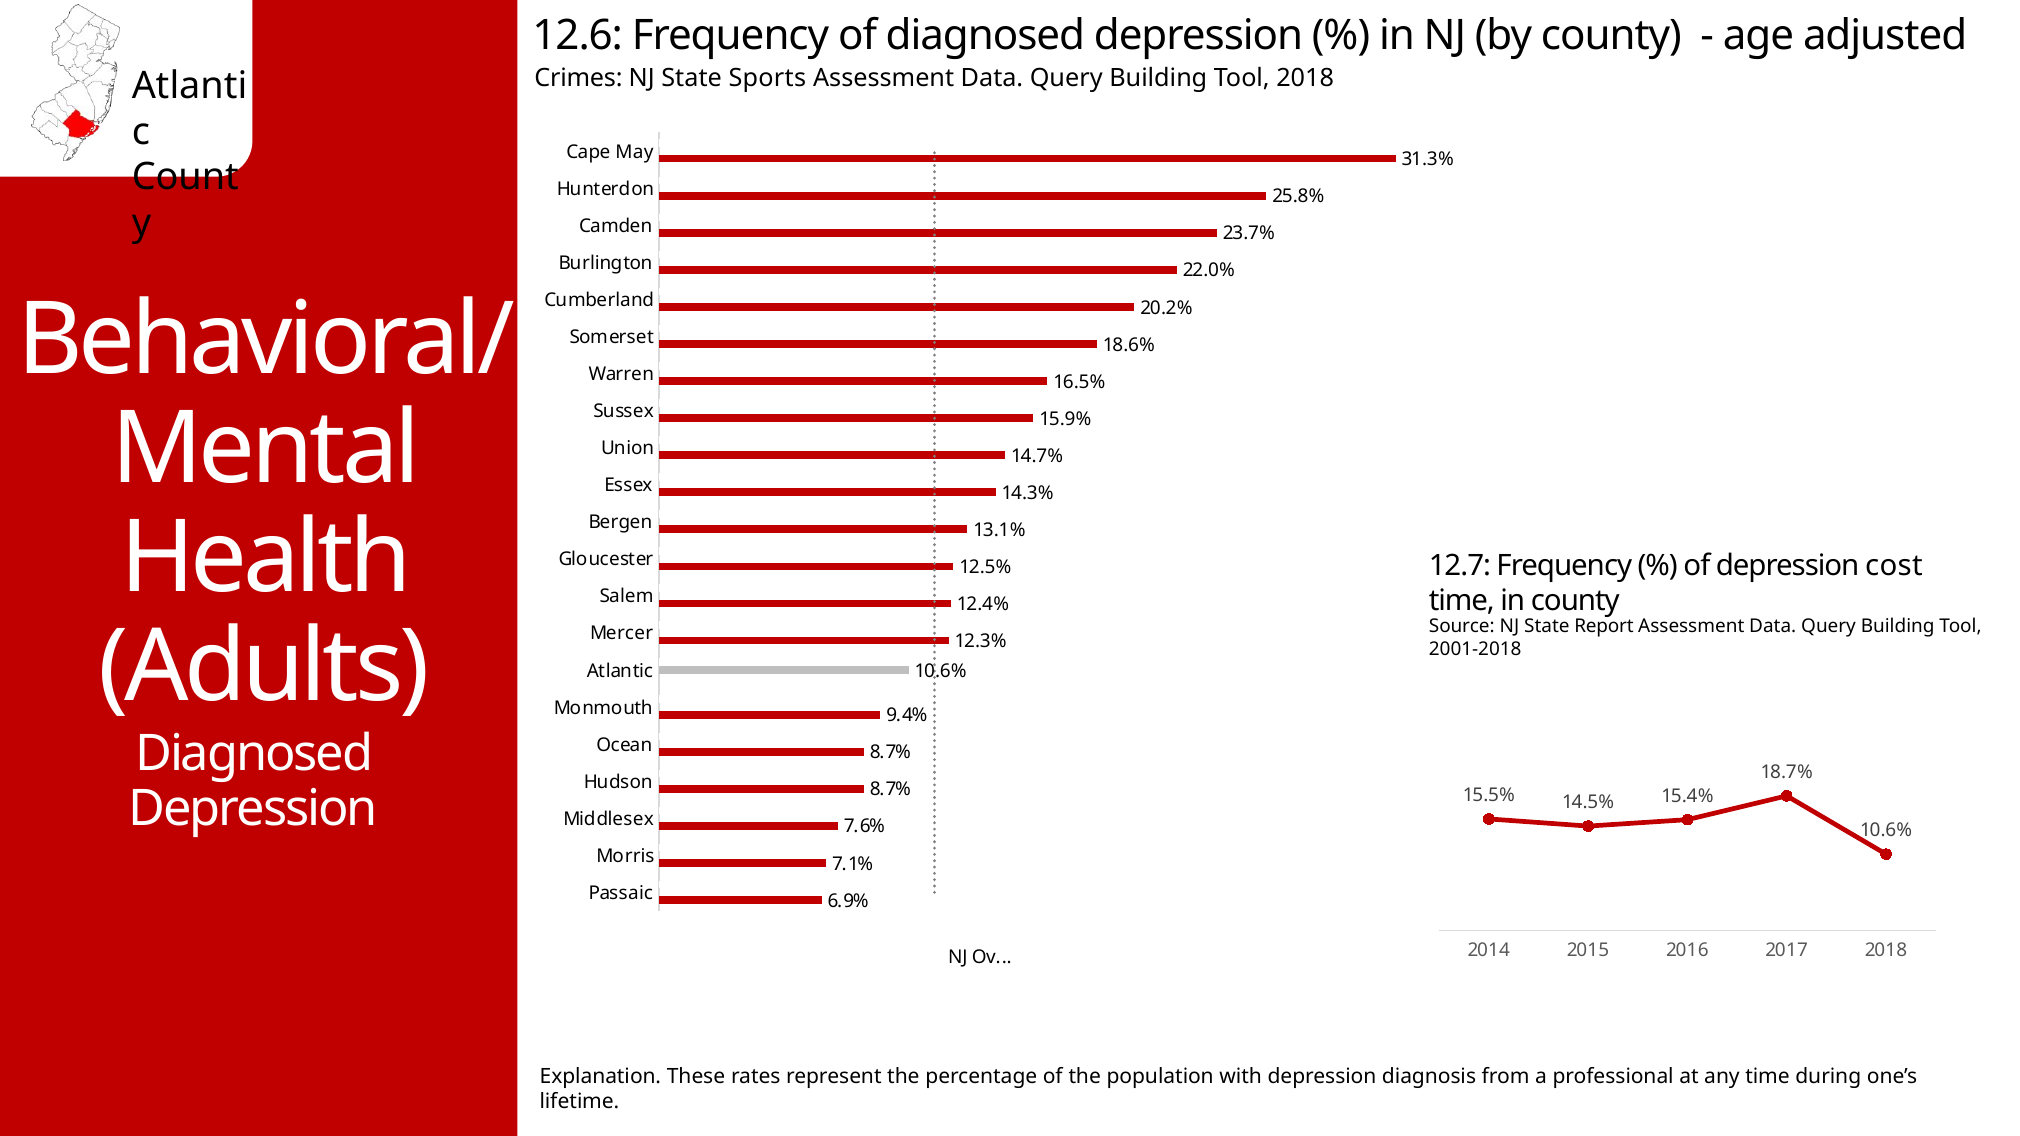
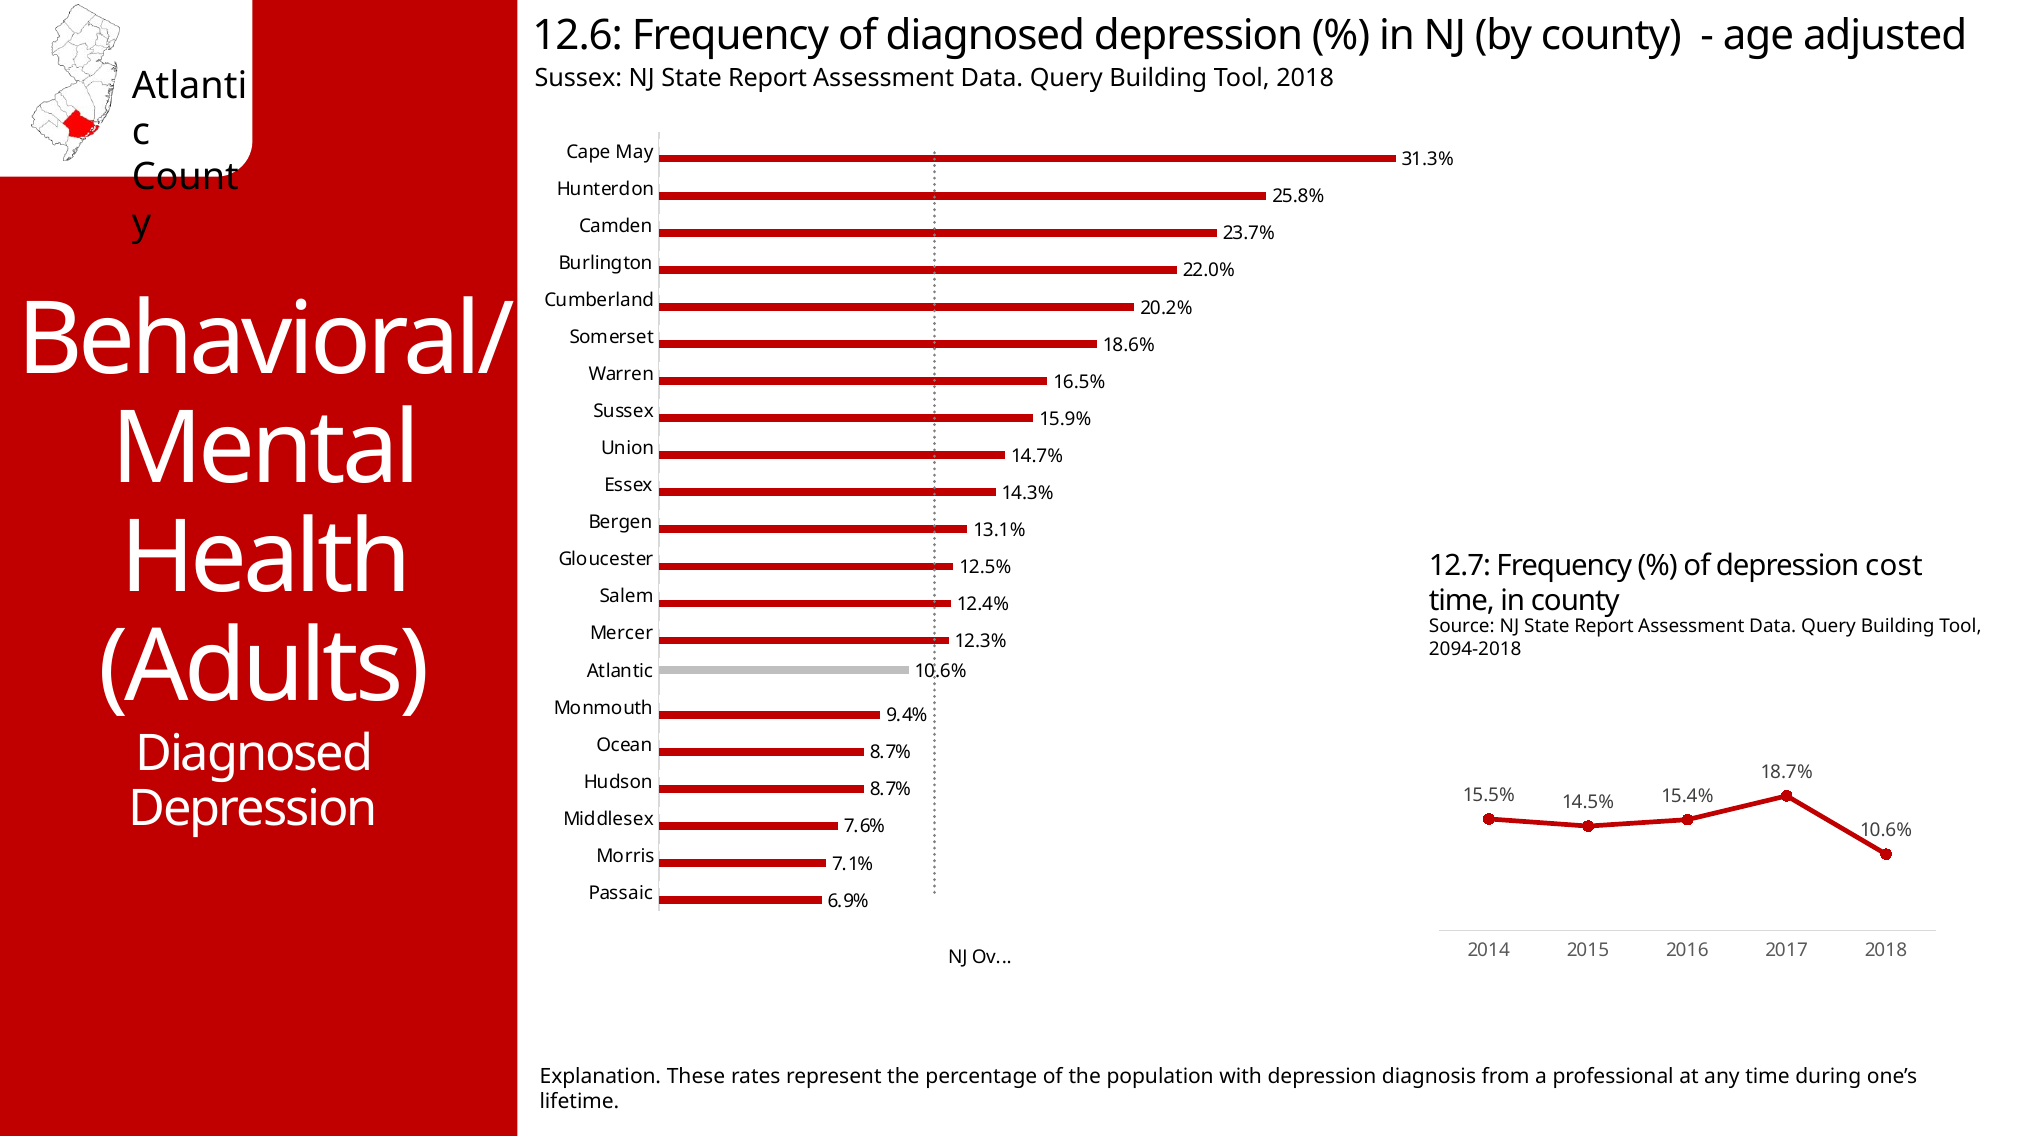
Crimes at (579, 79): Crimes -> Sussex
Sports at (767, 79): Sports -> Report
2001-2018: 2001-2018 -> 2094-2018
